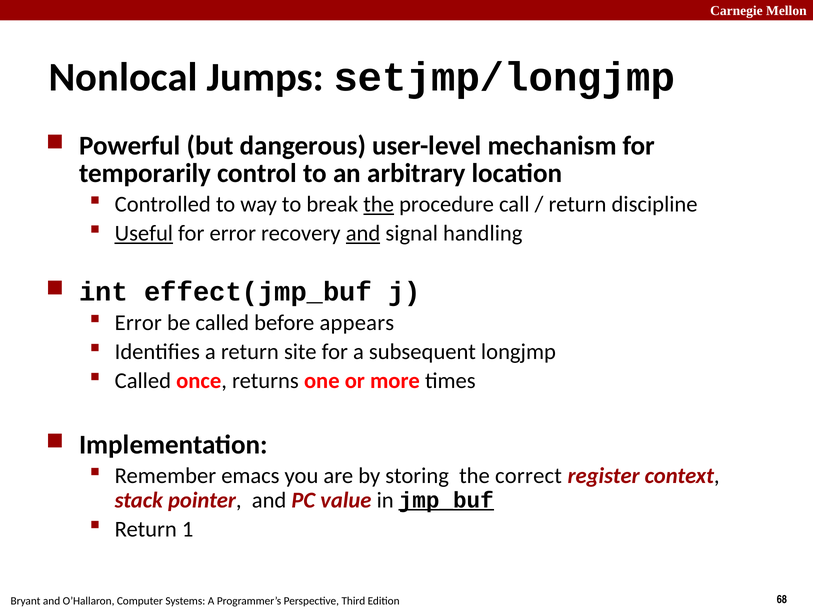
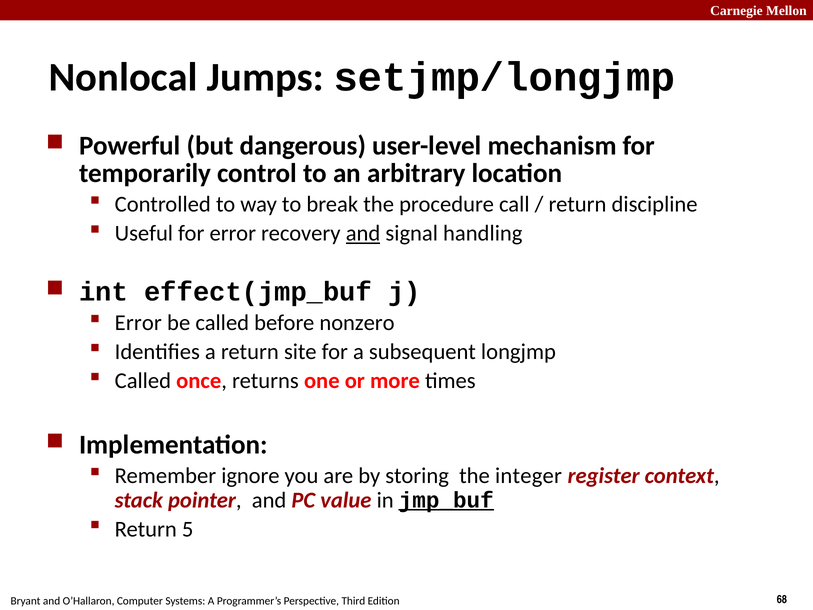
the at (379, 204) underline: present -> none
Useful underline: present -> none
appears: appears -> nonzero
emacs: emacs -> ignore
correct: correct -> integer
1: 1 -> 5
